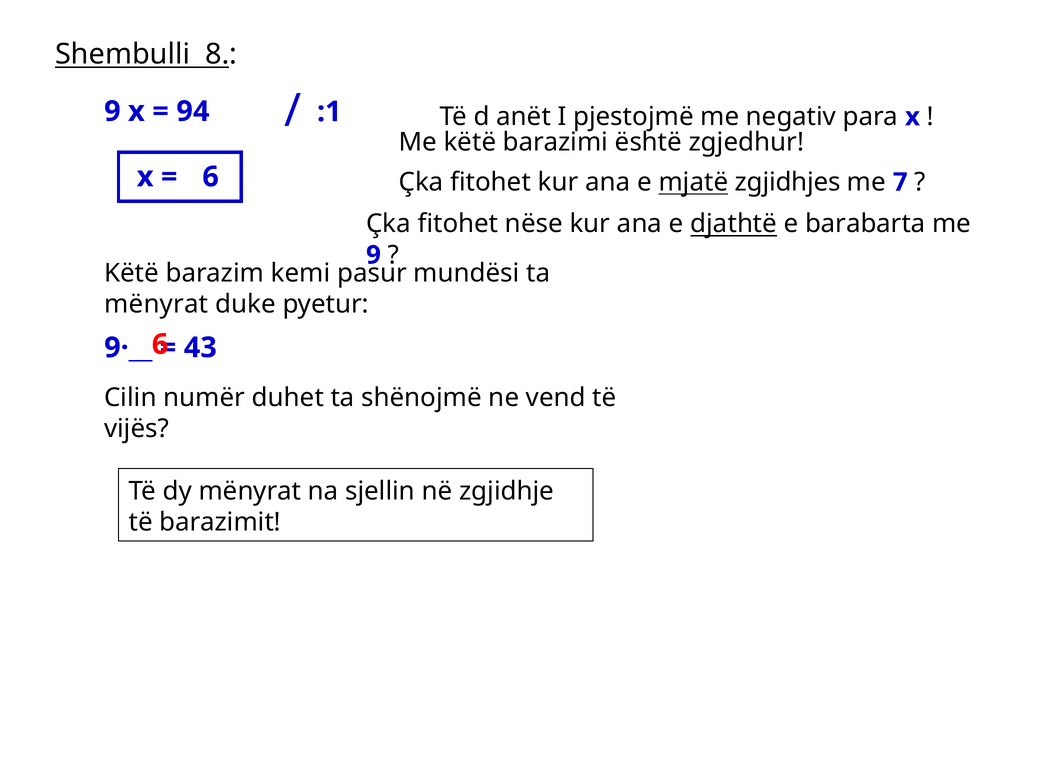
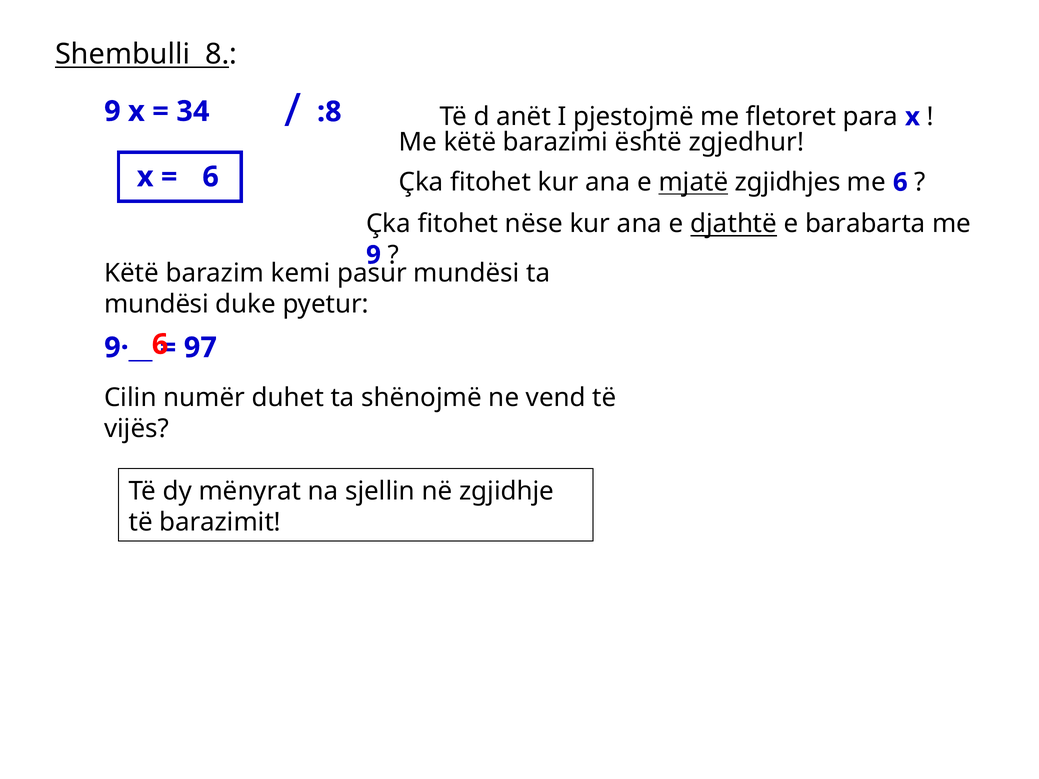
:1: :1 -> :8
94: 94 -> 34
negativ: negativ -> fletoret
me 7: 7 -> 6
mënyrat at (156, 304): mënyrat -> mundësi
43: 43 -> 97
